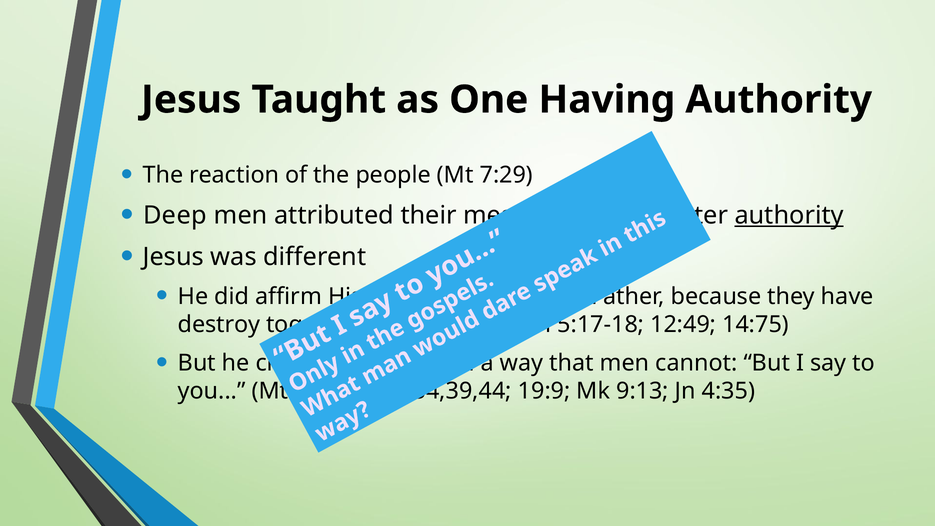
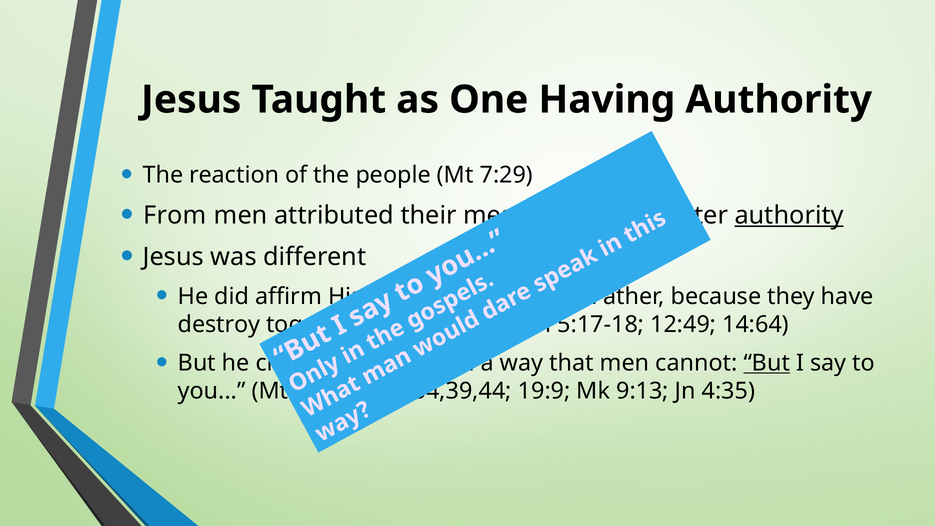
Deep: Deep -> From
14:75: 14:75 -> 14:64
But at (767, 363) underline: none -> present
